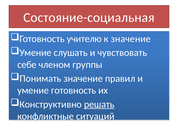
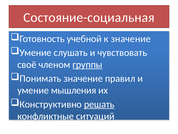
учителю: учителю -> учебной
себе: себе -> своё
группы underline: none -> present
умение готовность: готовность -> мышления
